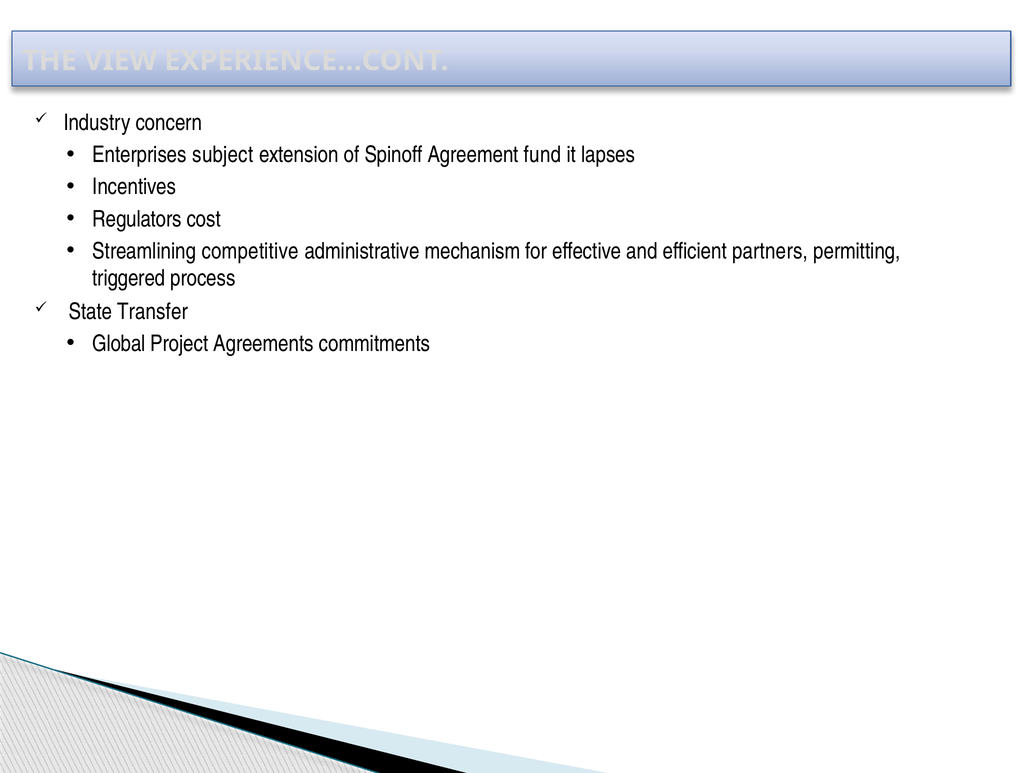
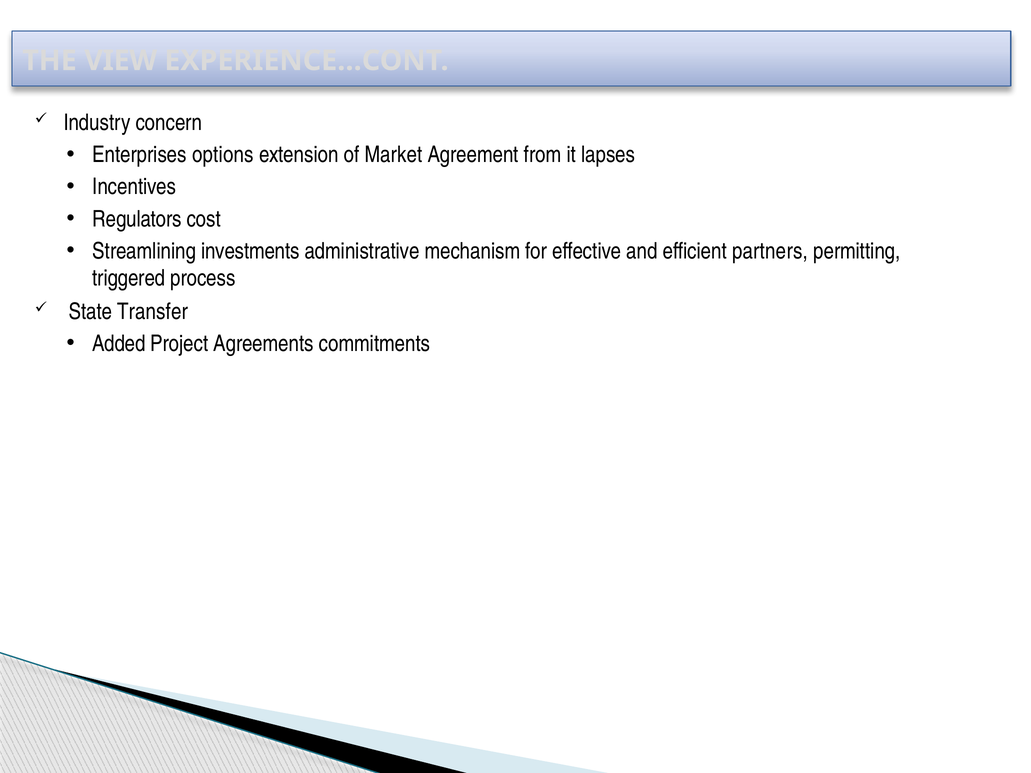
subject: subject -> options
Spinoff: Spinoff -> Market
fund: fund -> from
competitive: competitive -> investments
Global: Global -> Added
